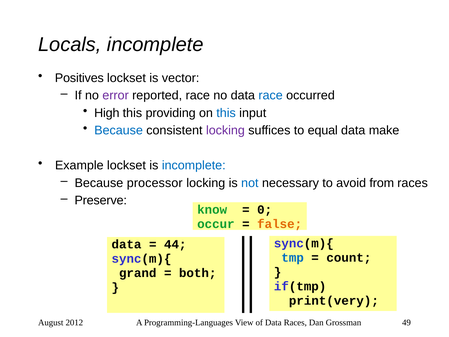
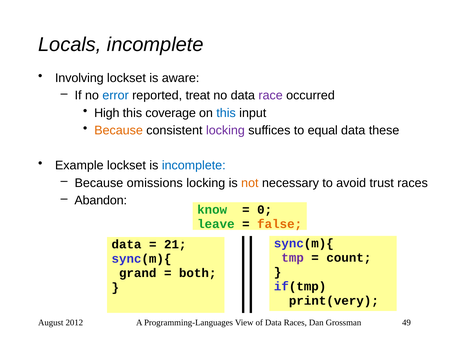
Positives: Positives -> Involving
vector: vector -> aware
error colour: purple -> blue
reported race: race -> treat
race at (271, 95) colour: blue -> purple
providing: providing -> coverage
Because at (119, 130) colour: blue -> orange
make: make -> these
processor: processor -> omissions
not colour: blue -> orange
from: from -> trust
Preserve: Preserve -> Abandon
occur: occur -> leave
44: 44 -> 21
tmp colour: blue -> purple
